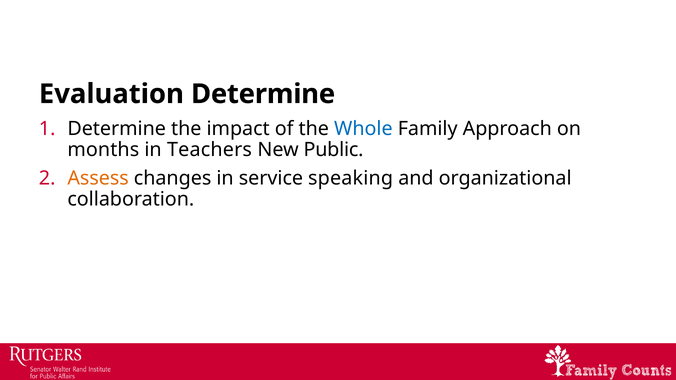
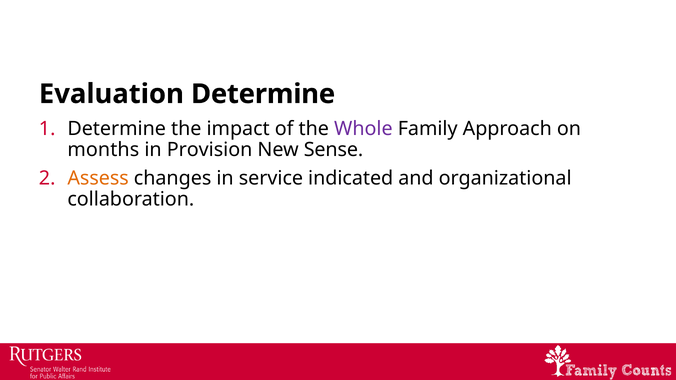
Whole colour: blue -> purple
Teachers: Teachers -> Provision
Public: Public -> Sense
speaking: speaking -> indicated
